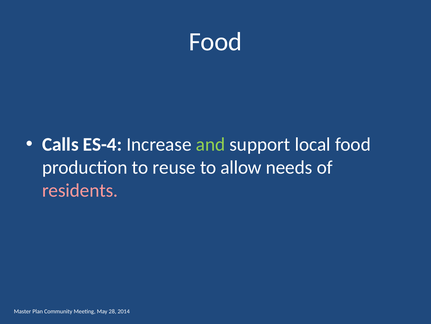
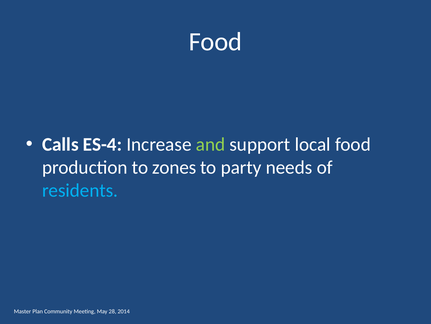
reuse: reuse -> zones
allow: allow -> party
residents colour: pink -> light blue
